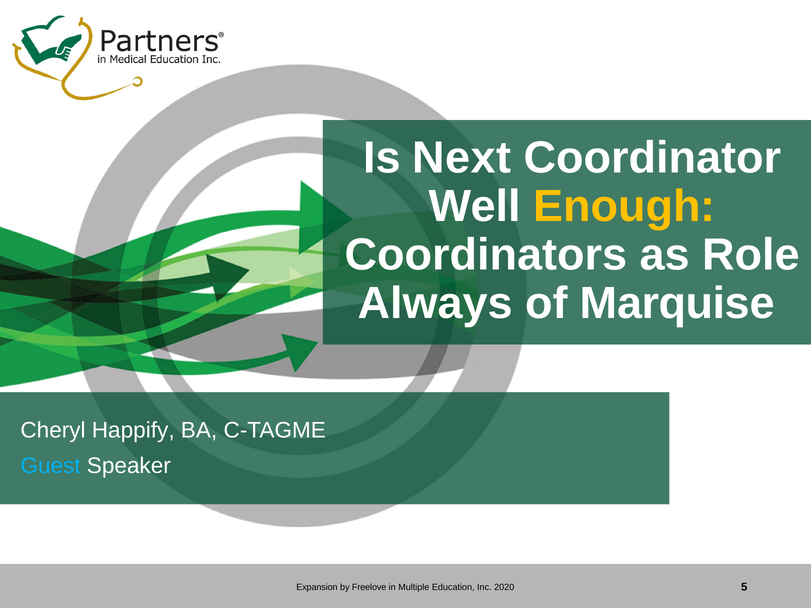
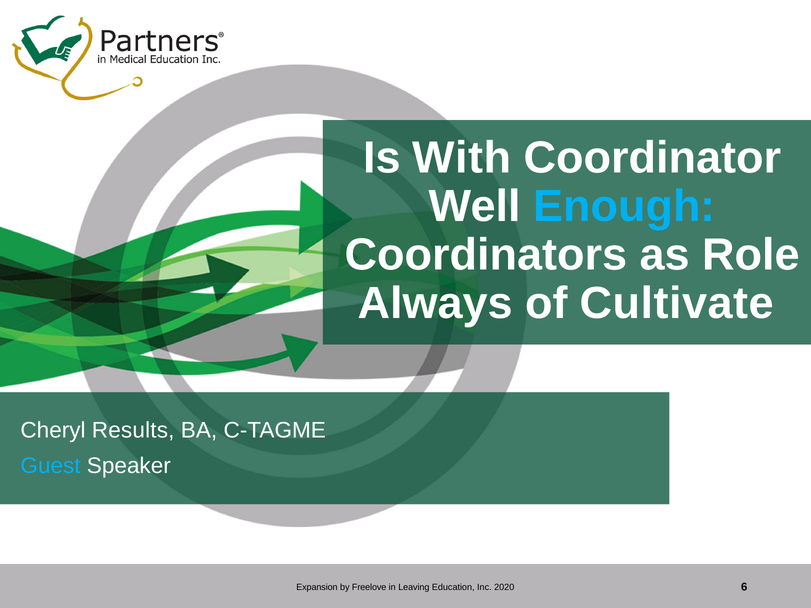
Next: Next -> With
Enough colour: yellow -> light blue
Marquise: Marquise -> Cultivate
Happify: Happify -> Results
Multiple: Multiple -> Leaving
5: 5 -> 6
